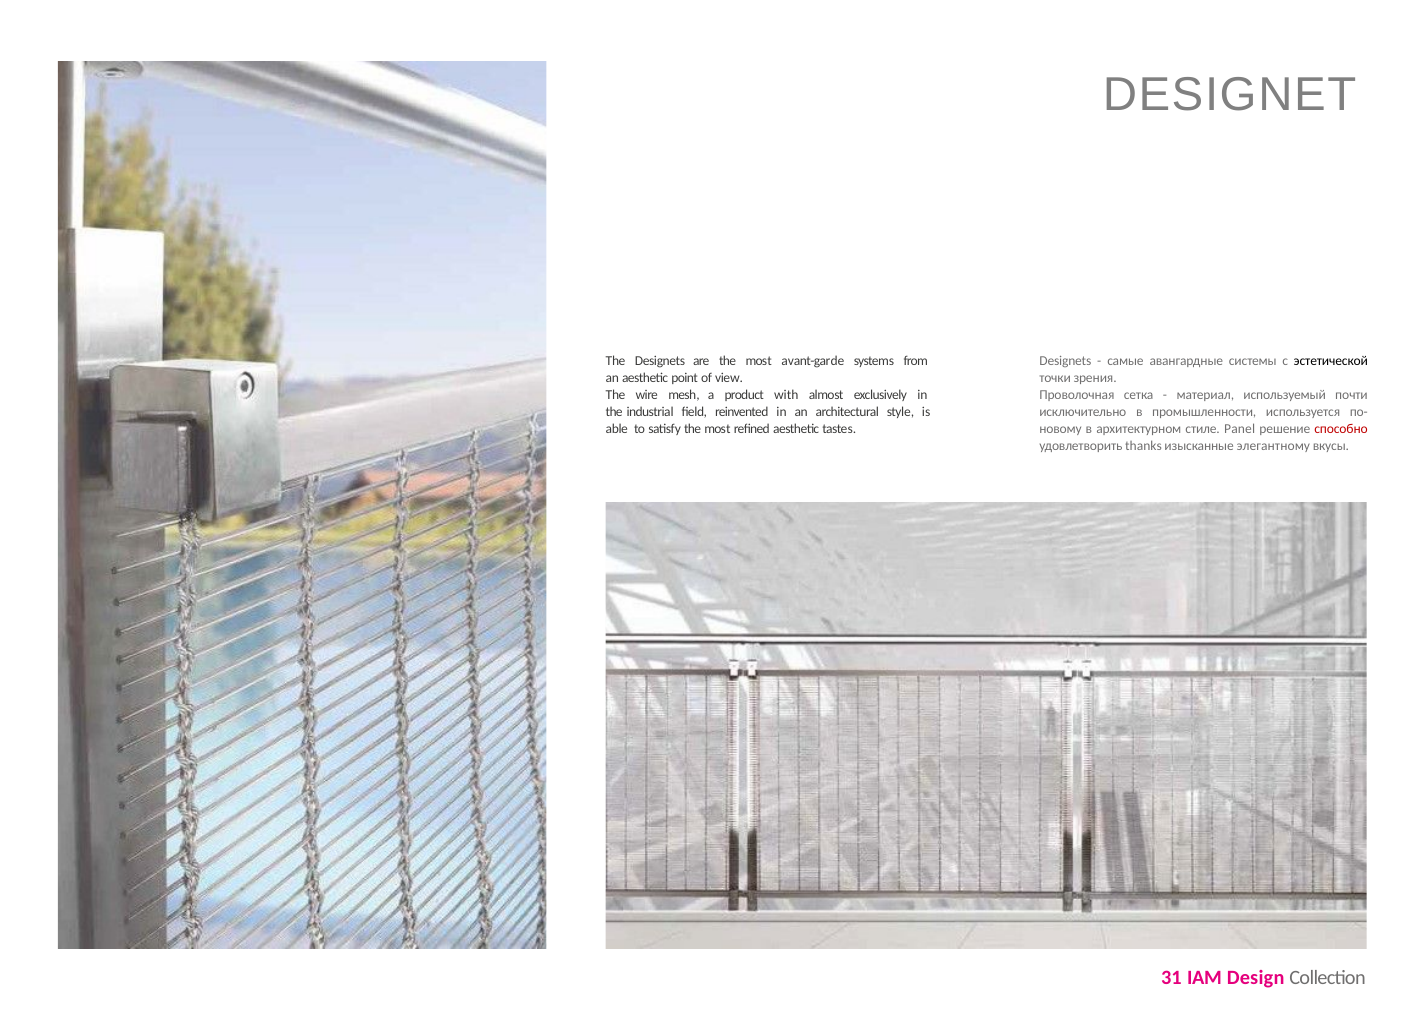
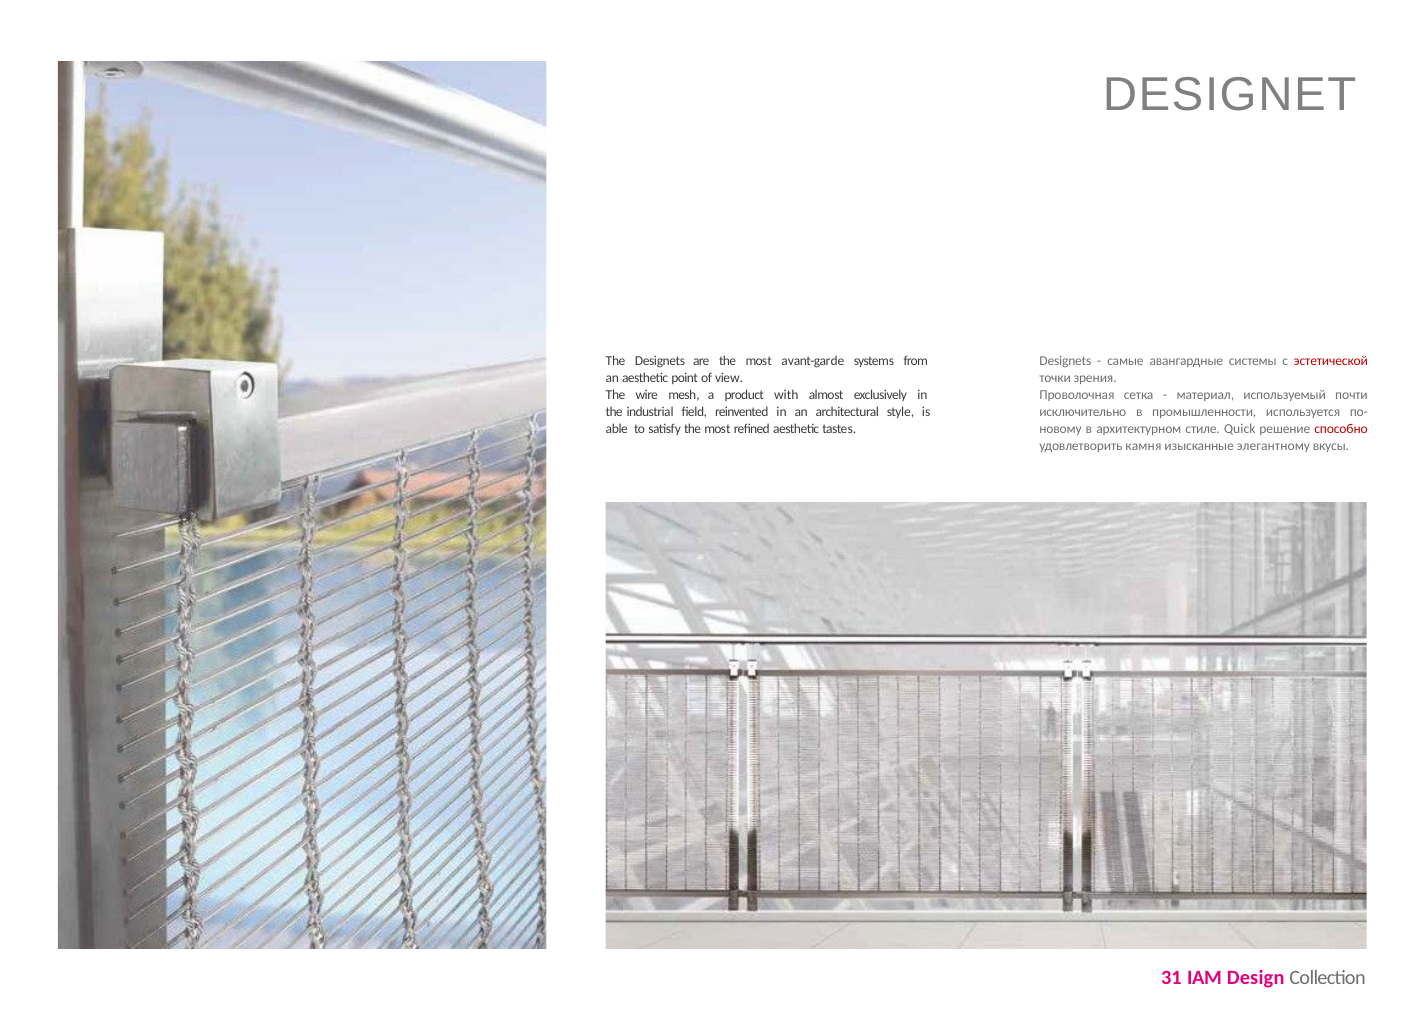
эстетической colour: black -> red
Panel: Panel -> Quick
thanks: thanks -> камня
